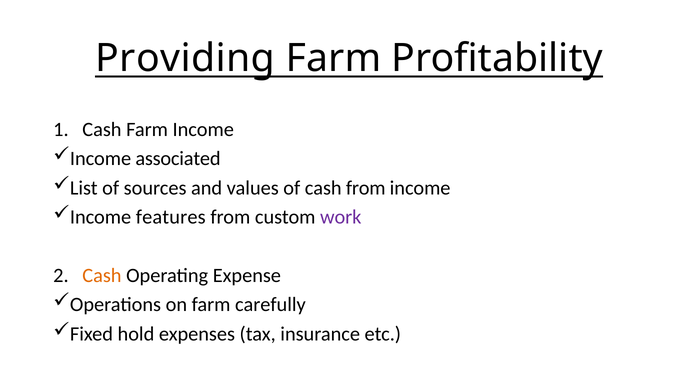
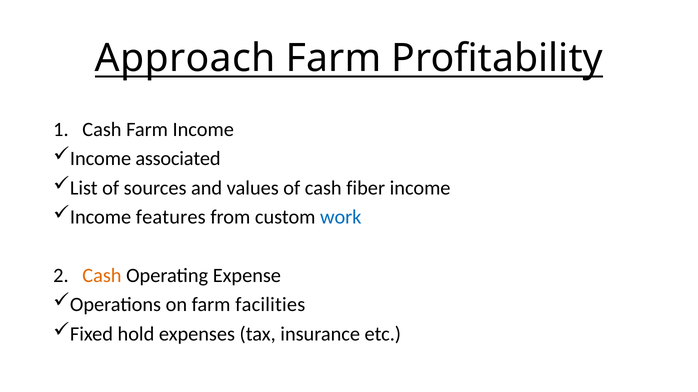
Providing: Providing -> Approach
cash from: from -> fiber
work colour: purple -> blue
carefully: carefully -> facilities
